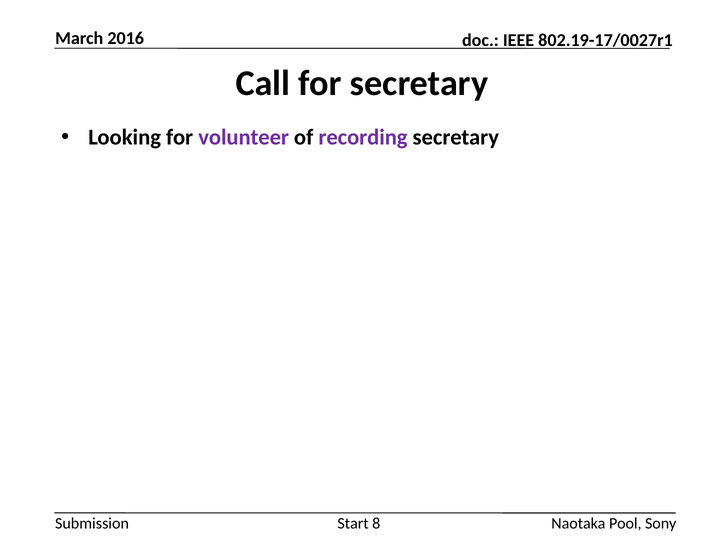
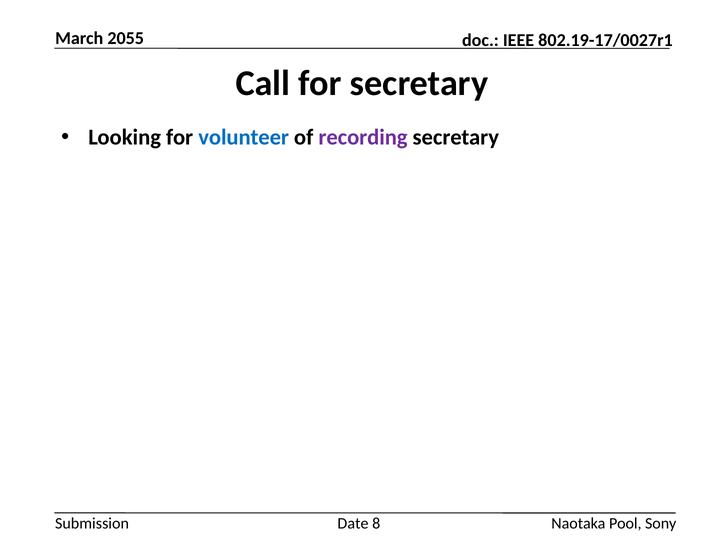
2016: 2016 -> 2055
volunteer colour: purple -> blue
Start: Start -> Date
